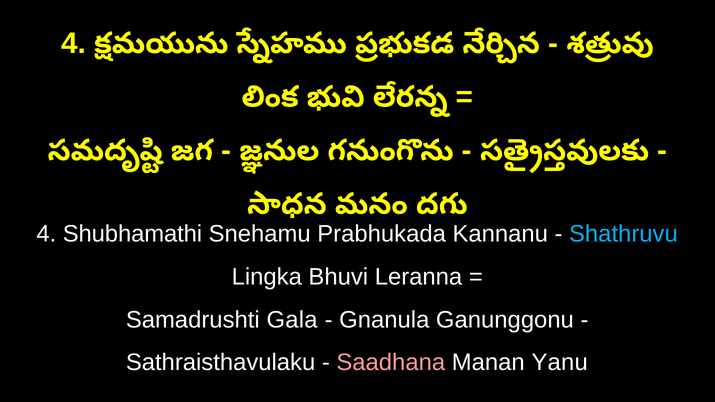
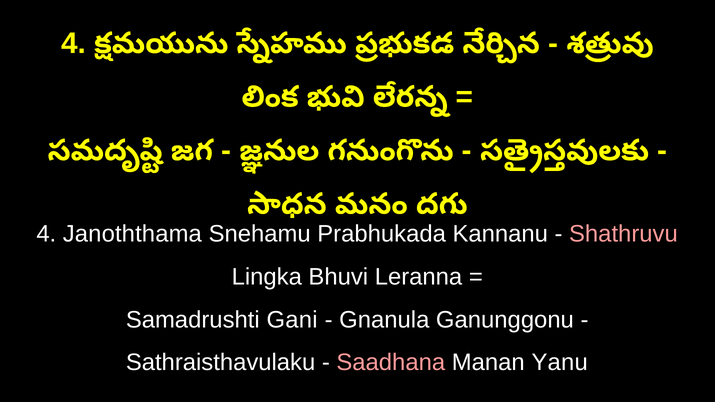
Shubhamathi: Shubhamathi -> Janoththama
Shathruvu colour: light blue -> pink
Gala: Gala -> Gani
